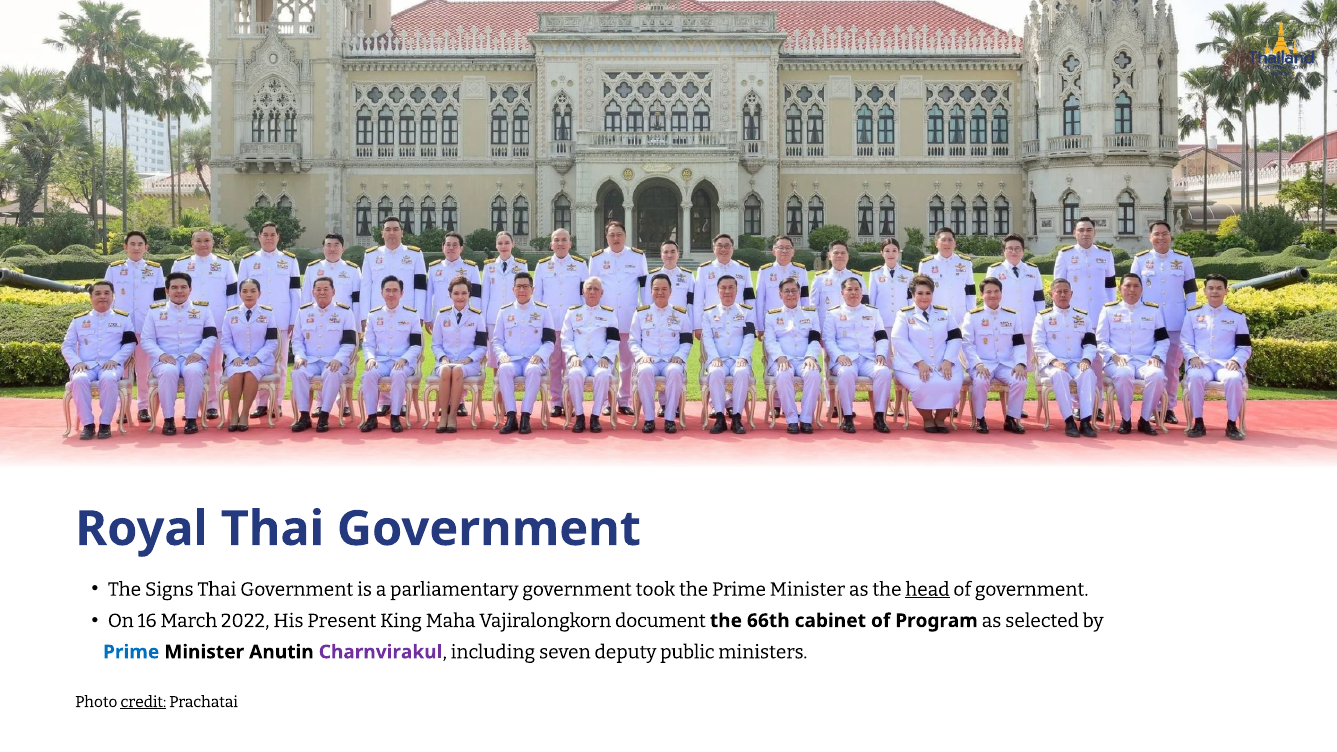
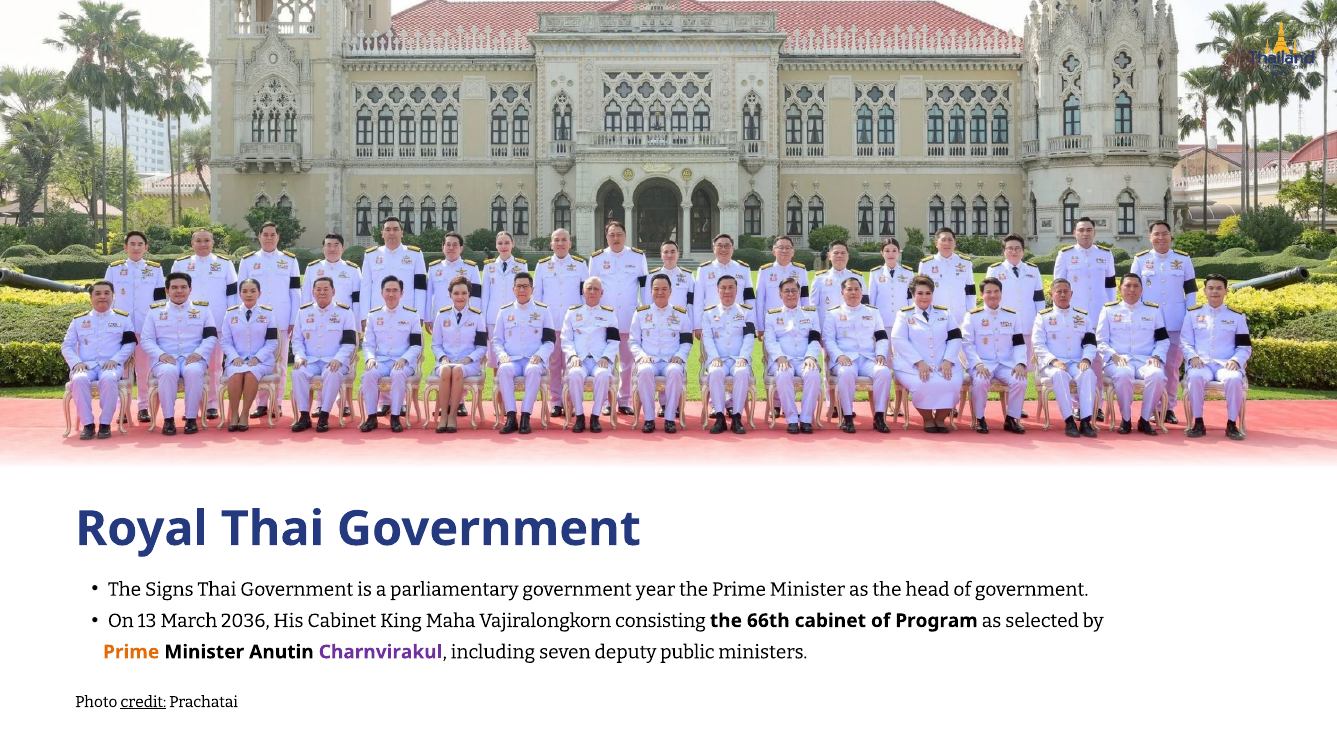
took: took -> year
head underline: present -> none
16: 16 -> 13
2022: 2022 -> 2036
His Present: Present -> Cabinet
document: document -> consisting
Prime at (131, 652) colour: blue -> orange
